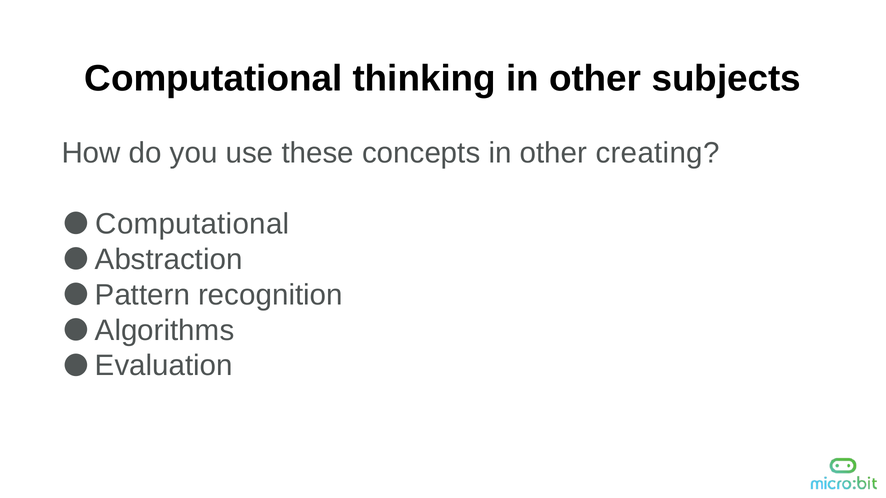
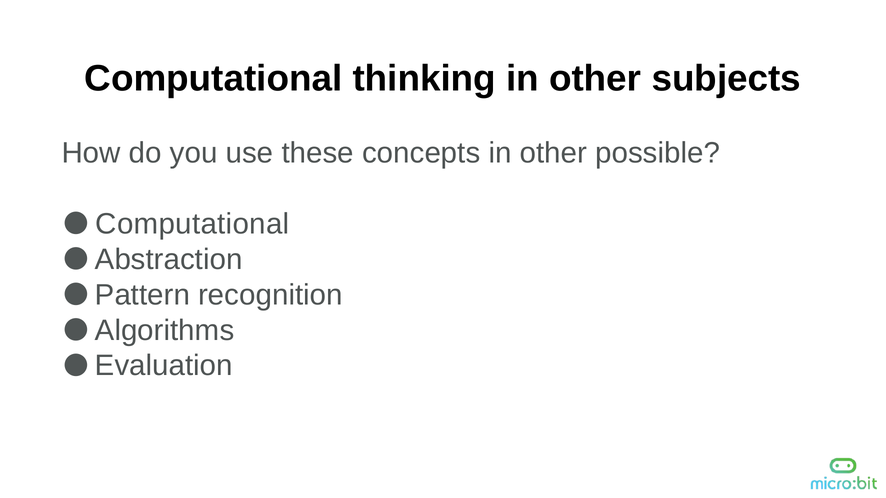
creating: creating -> possible
